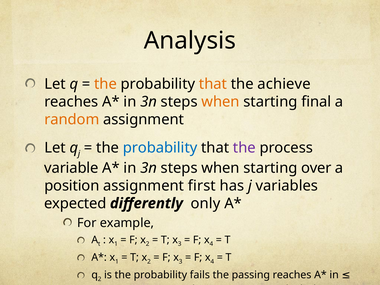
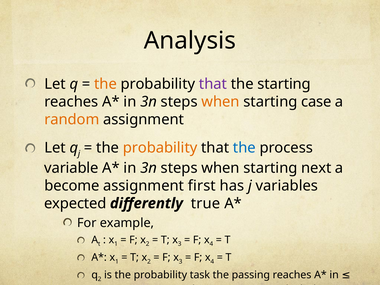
that at (213, 84) colour: orange -> purple
the achieve: achieve -> starting
final: final -> case
probability at (160, 148) colour: blue -> orange
the at (244, 148) colour: purple -> blue
over: over -> next
position: position -> become
only: only -> true
fails: fails -> task
